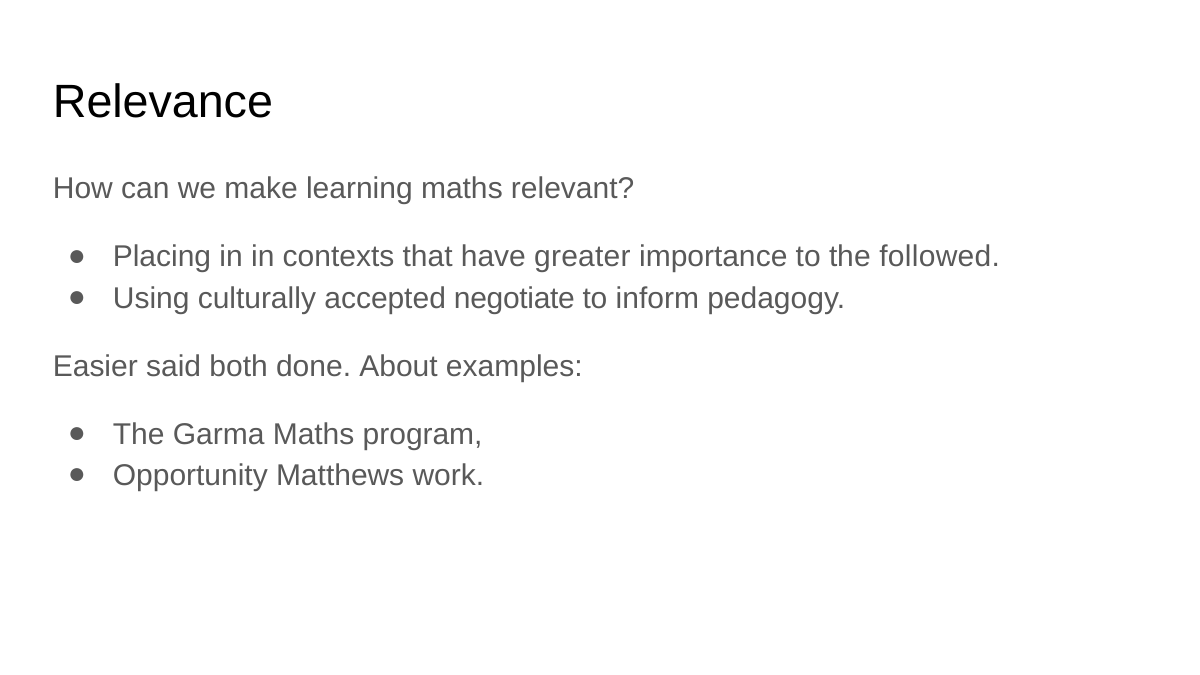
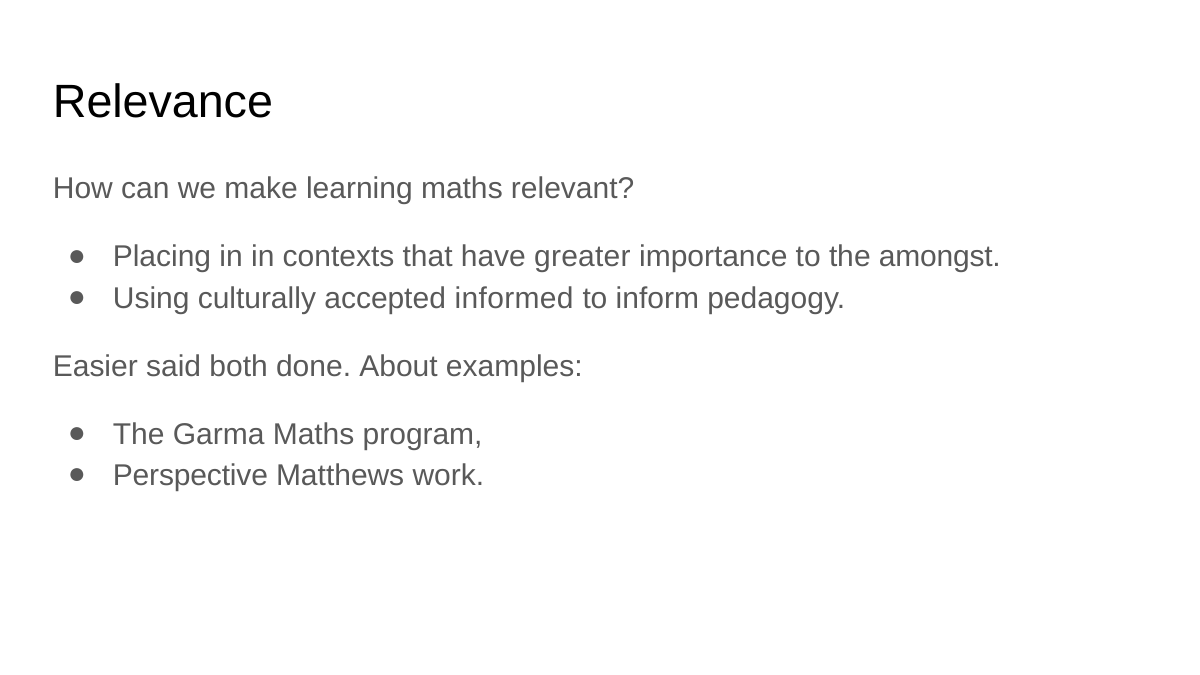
followed: followed -> amongst
negotiate: negotiate -> informed
Opportunity: Opportunity -> Perspective
